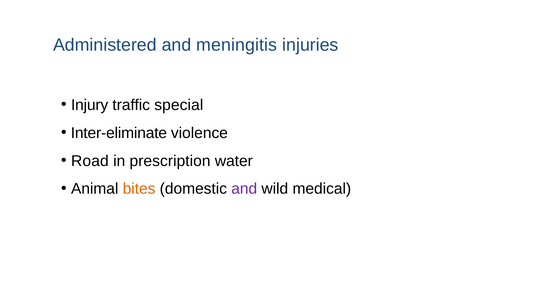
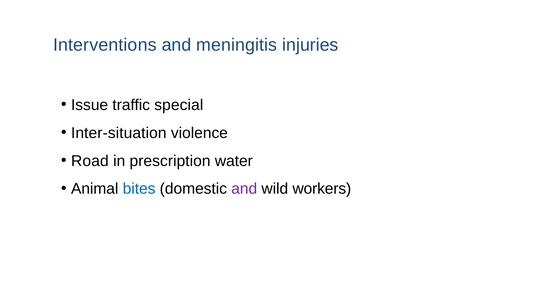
Administered: Administered -> Interventions
Injury: Injury -> Issue
Inter-eliminate: Inter-eliminate -> Inter-situation
bites colour: orange -> blue
medical: medical -> workers
